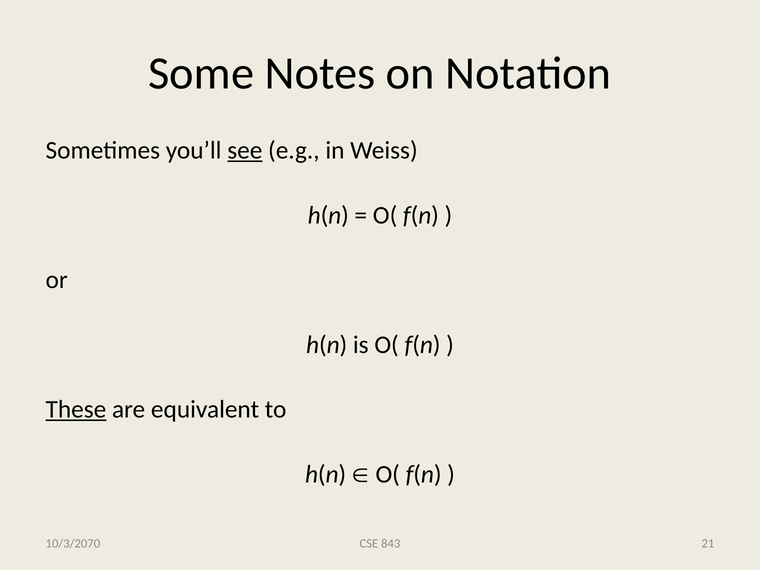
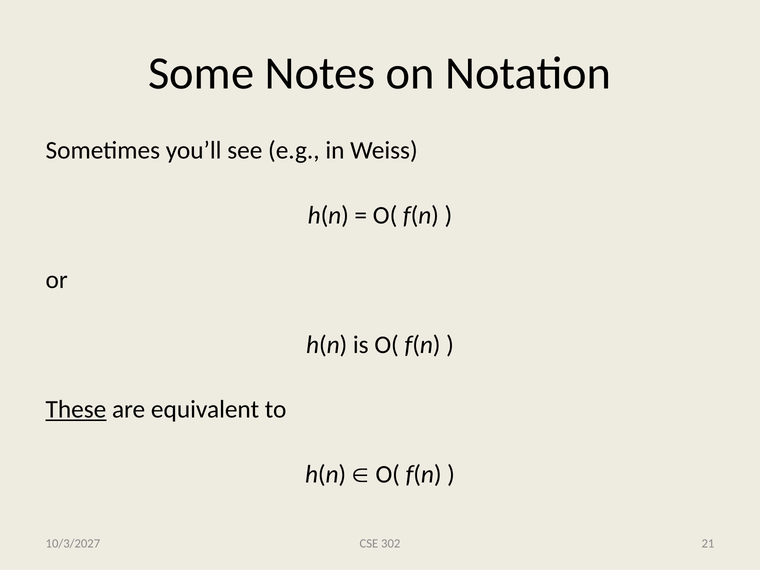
see underline: present -> none
10/3/2070: 10/3/2070 -> 10/3/2027
843: 843 -> 302
